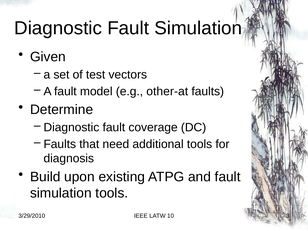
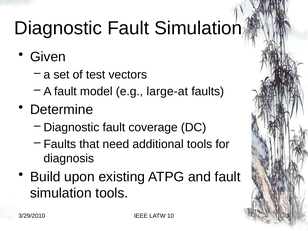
other-at: other-at -> large-at
